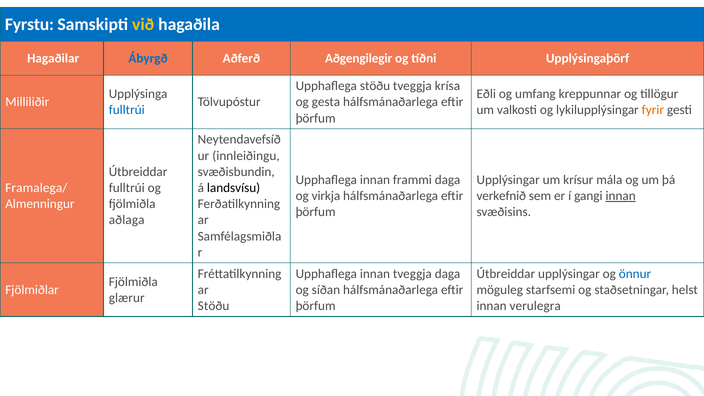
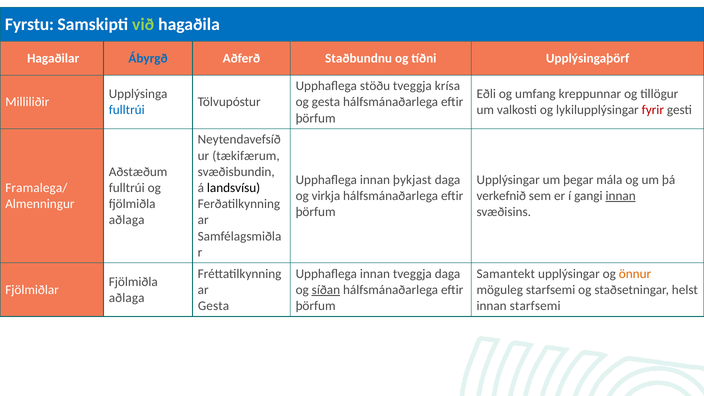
við colour: yellow -> light green
Aðgengilegir: Aðgengilegir -> Staðbundnu
fyrir colour: orange -> red
innleiðingu: innleiðingu -> tækifærum
Útbreiddar at (138, 172): Útbreiddar -> Aðstæðum
frammi: frammi -> þykjast
krísur: krísur -> þegar
Útbreiddar at (506, 274): Útbreiddar -> Samantekt
önnur colour: blue -> orange
síðan underline: none -> present
glærur at (127, 298): glærur -> aðlaga
Stöðu at (214, 306): Stöðu -> Gesta
innan verulegra: verulegra -> starfsemi
